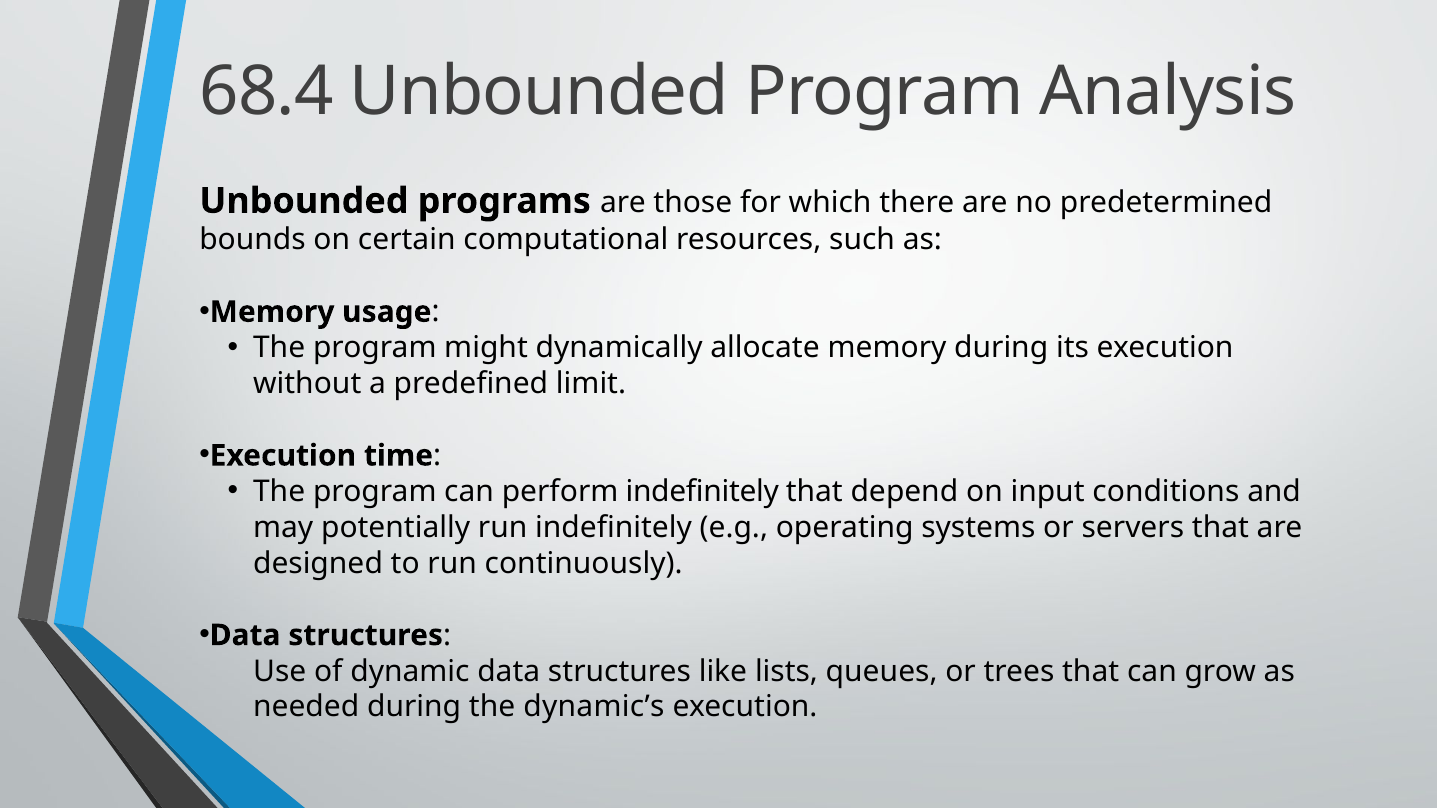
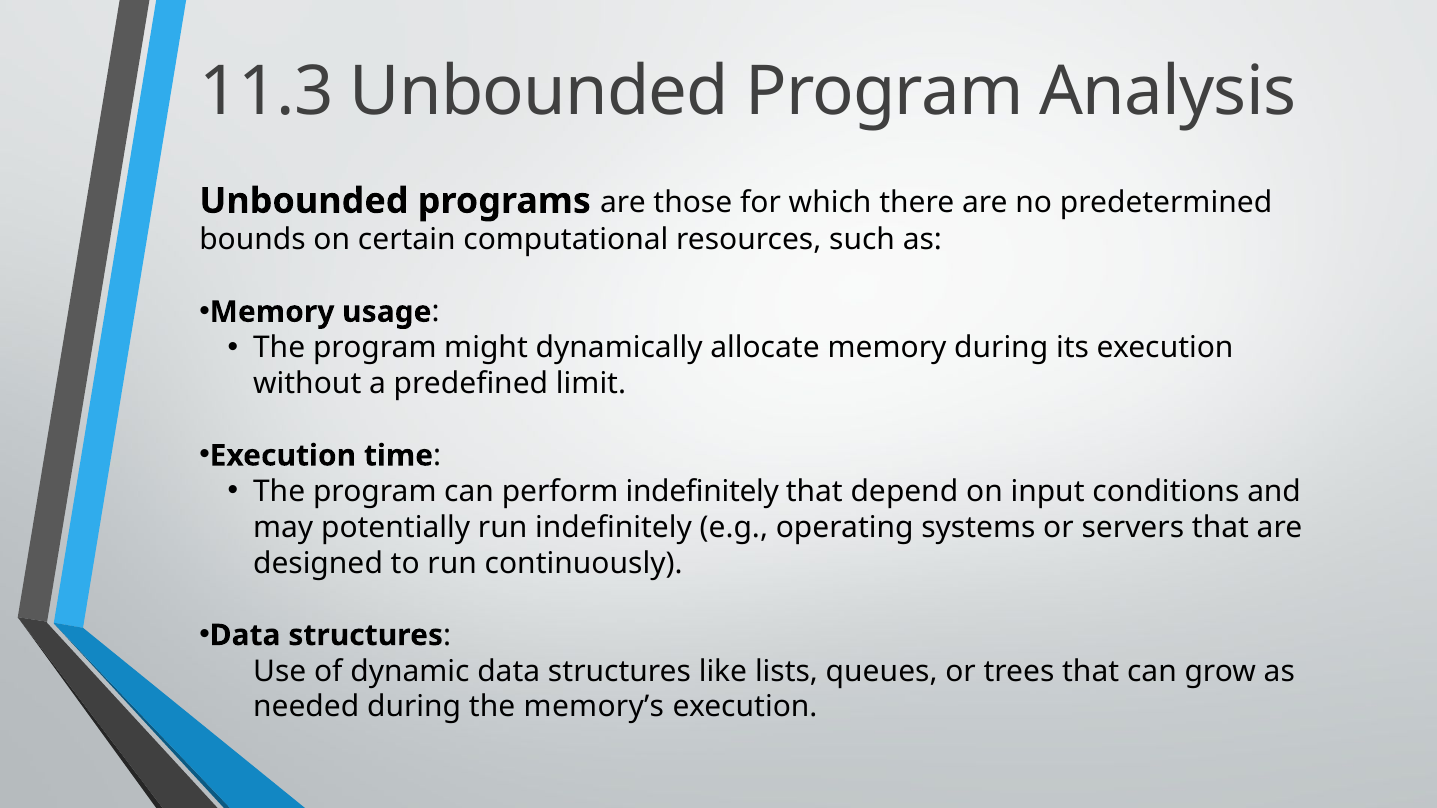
68.4: 68.4 -> 11.3
dynamic’s: dynamic’s -> memory’s
